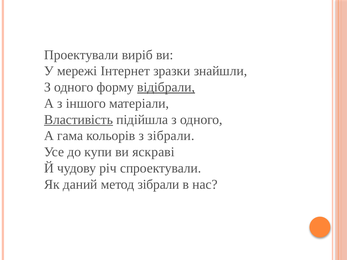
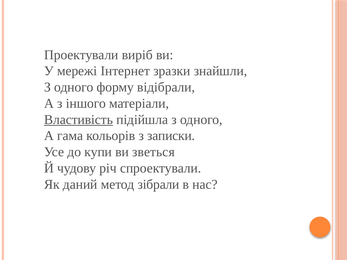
відібрали underline: present -> none
з зібрали: зібрали -> записки
яскраві: яскраві -> зветься
